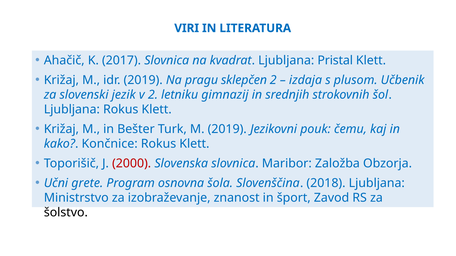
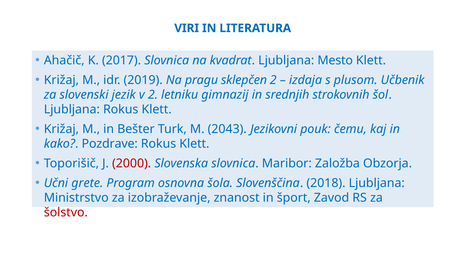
Pristal: Pristal -> Mesto
M 2019: 2019 -> 2043
Končnice: Končnice -> Pozdrave
šolstvo colour: black -> red
